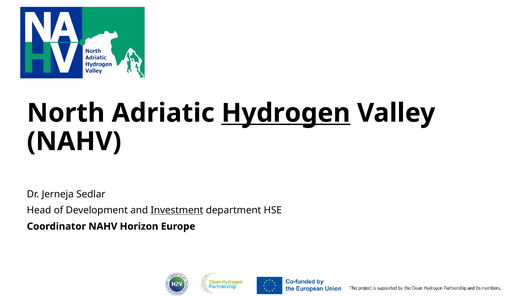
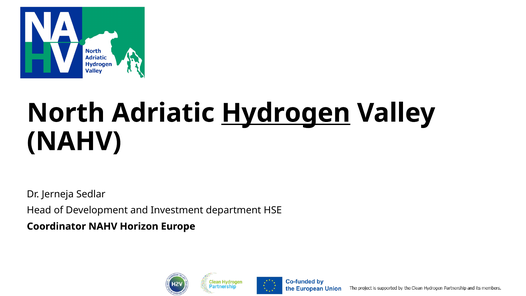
Investment underline: present -> none
